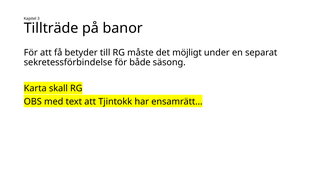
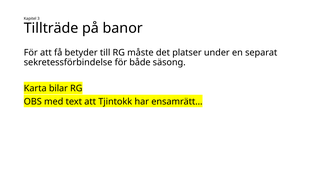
möjligt: möjligt -> platser
skall: skall -> bilar
